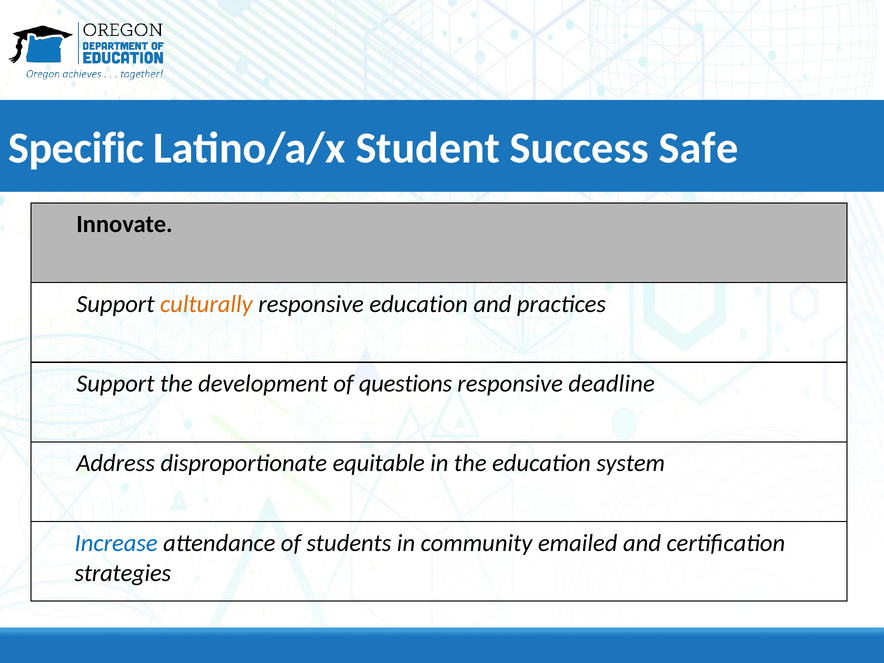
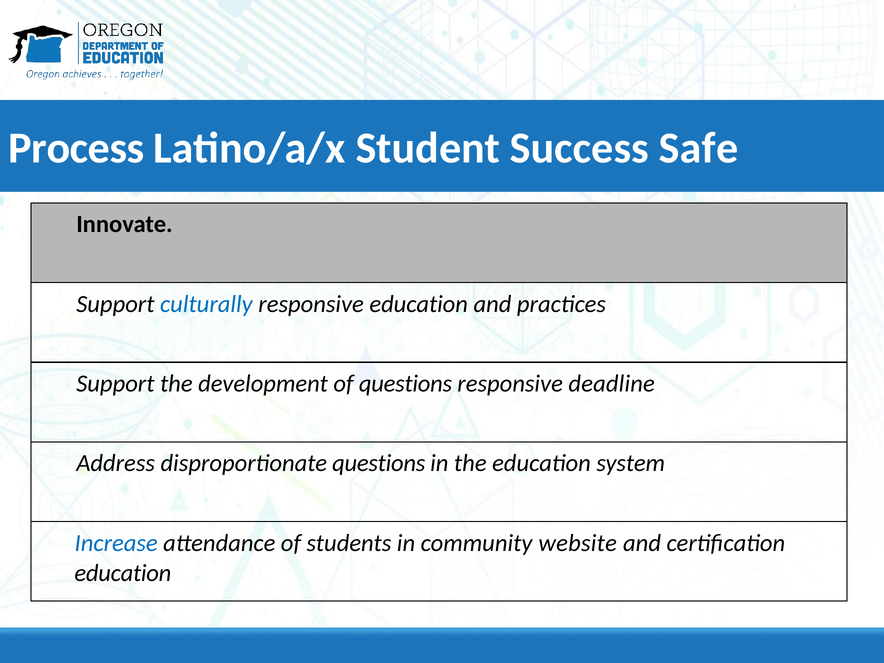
Specific: Specific -> Process
culturally colour: orange -> blue
disproportionate equitable: equitable -> questions
emailed: emailed -> website
strategies at (123, 573): strategies -> education
